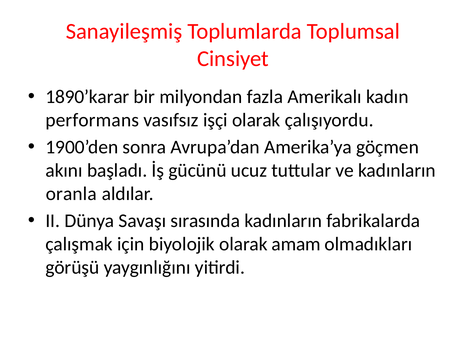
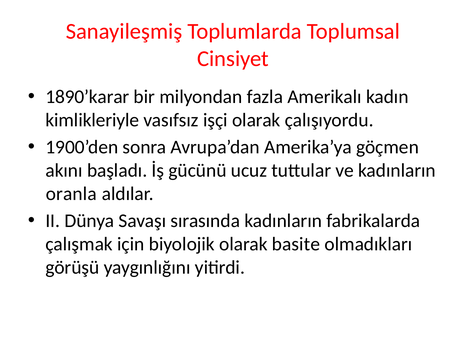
performans: performans -> kimlikleriyle
amam: amam -> basite
